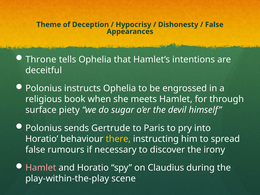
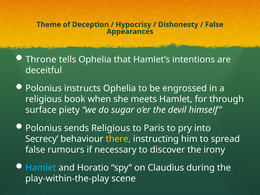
sends Gertrude: Gertrude -> Religious
Horatio at (42, 139): Horatio -> Secrecy
Hamlet at (41, 168) colour: pink -> light blue
